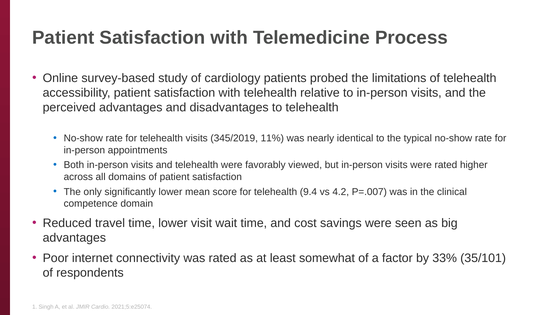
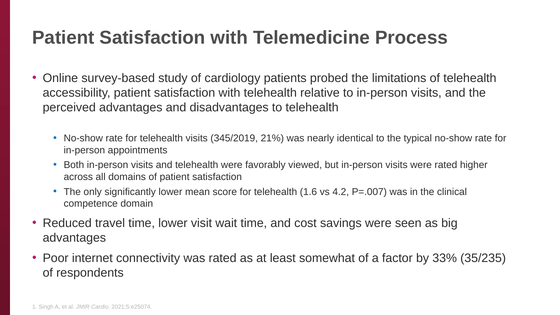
11%: 11% -> 21%
9.4: 9.4 -> 1.6
35/101: 35/101 -> 35/235
